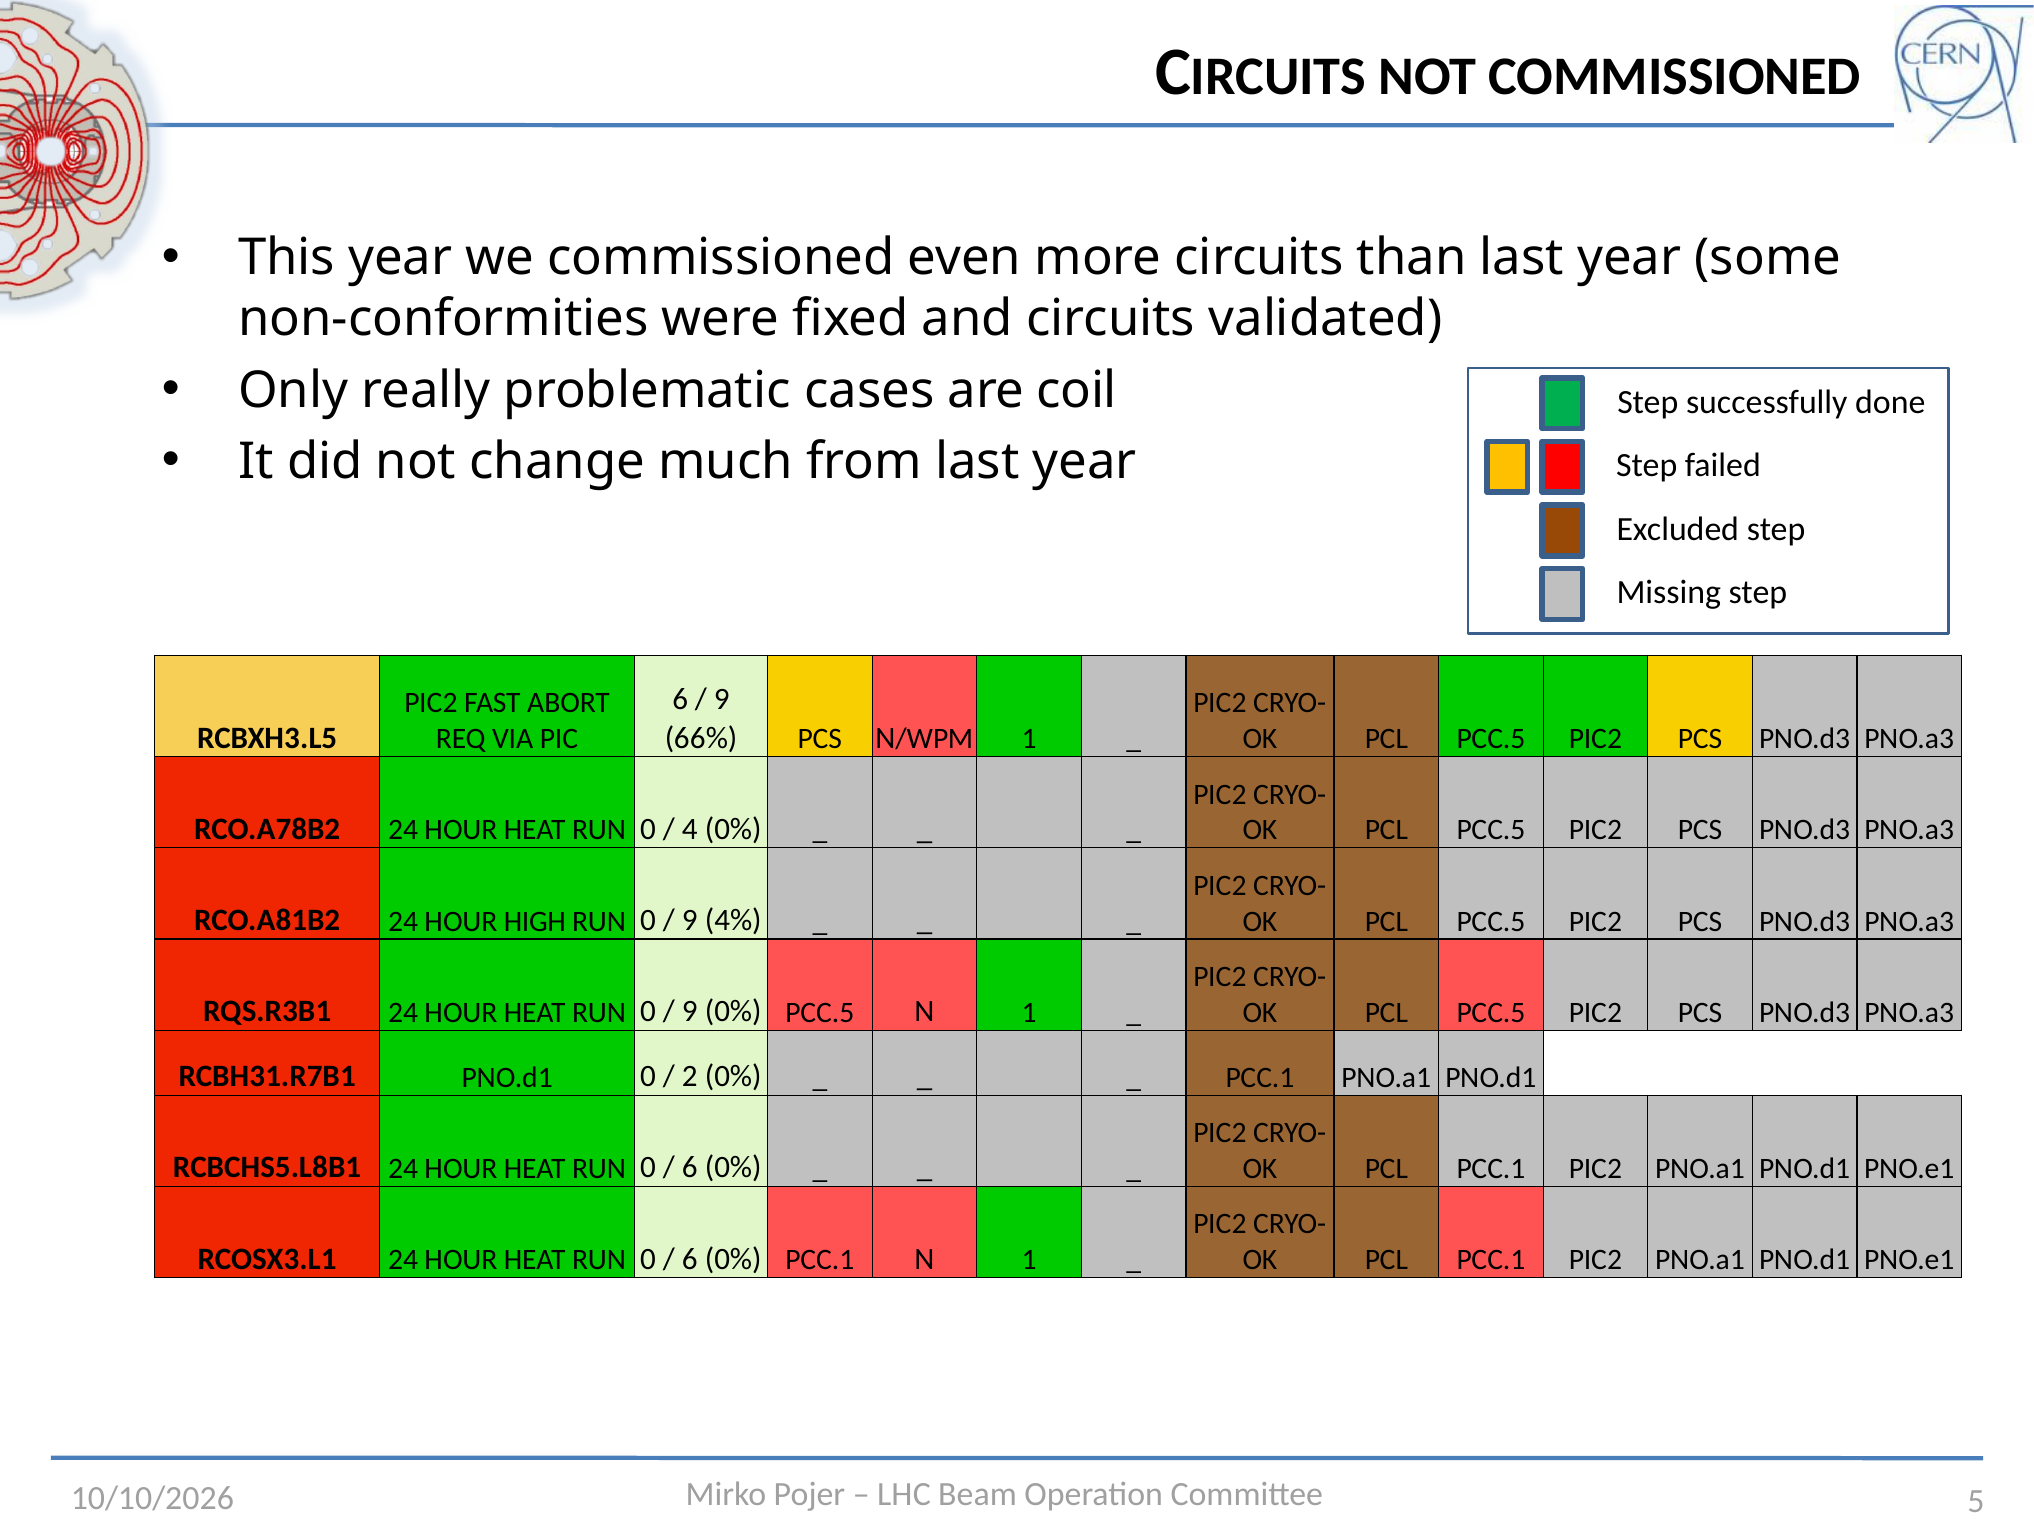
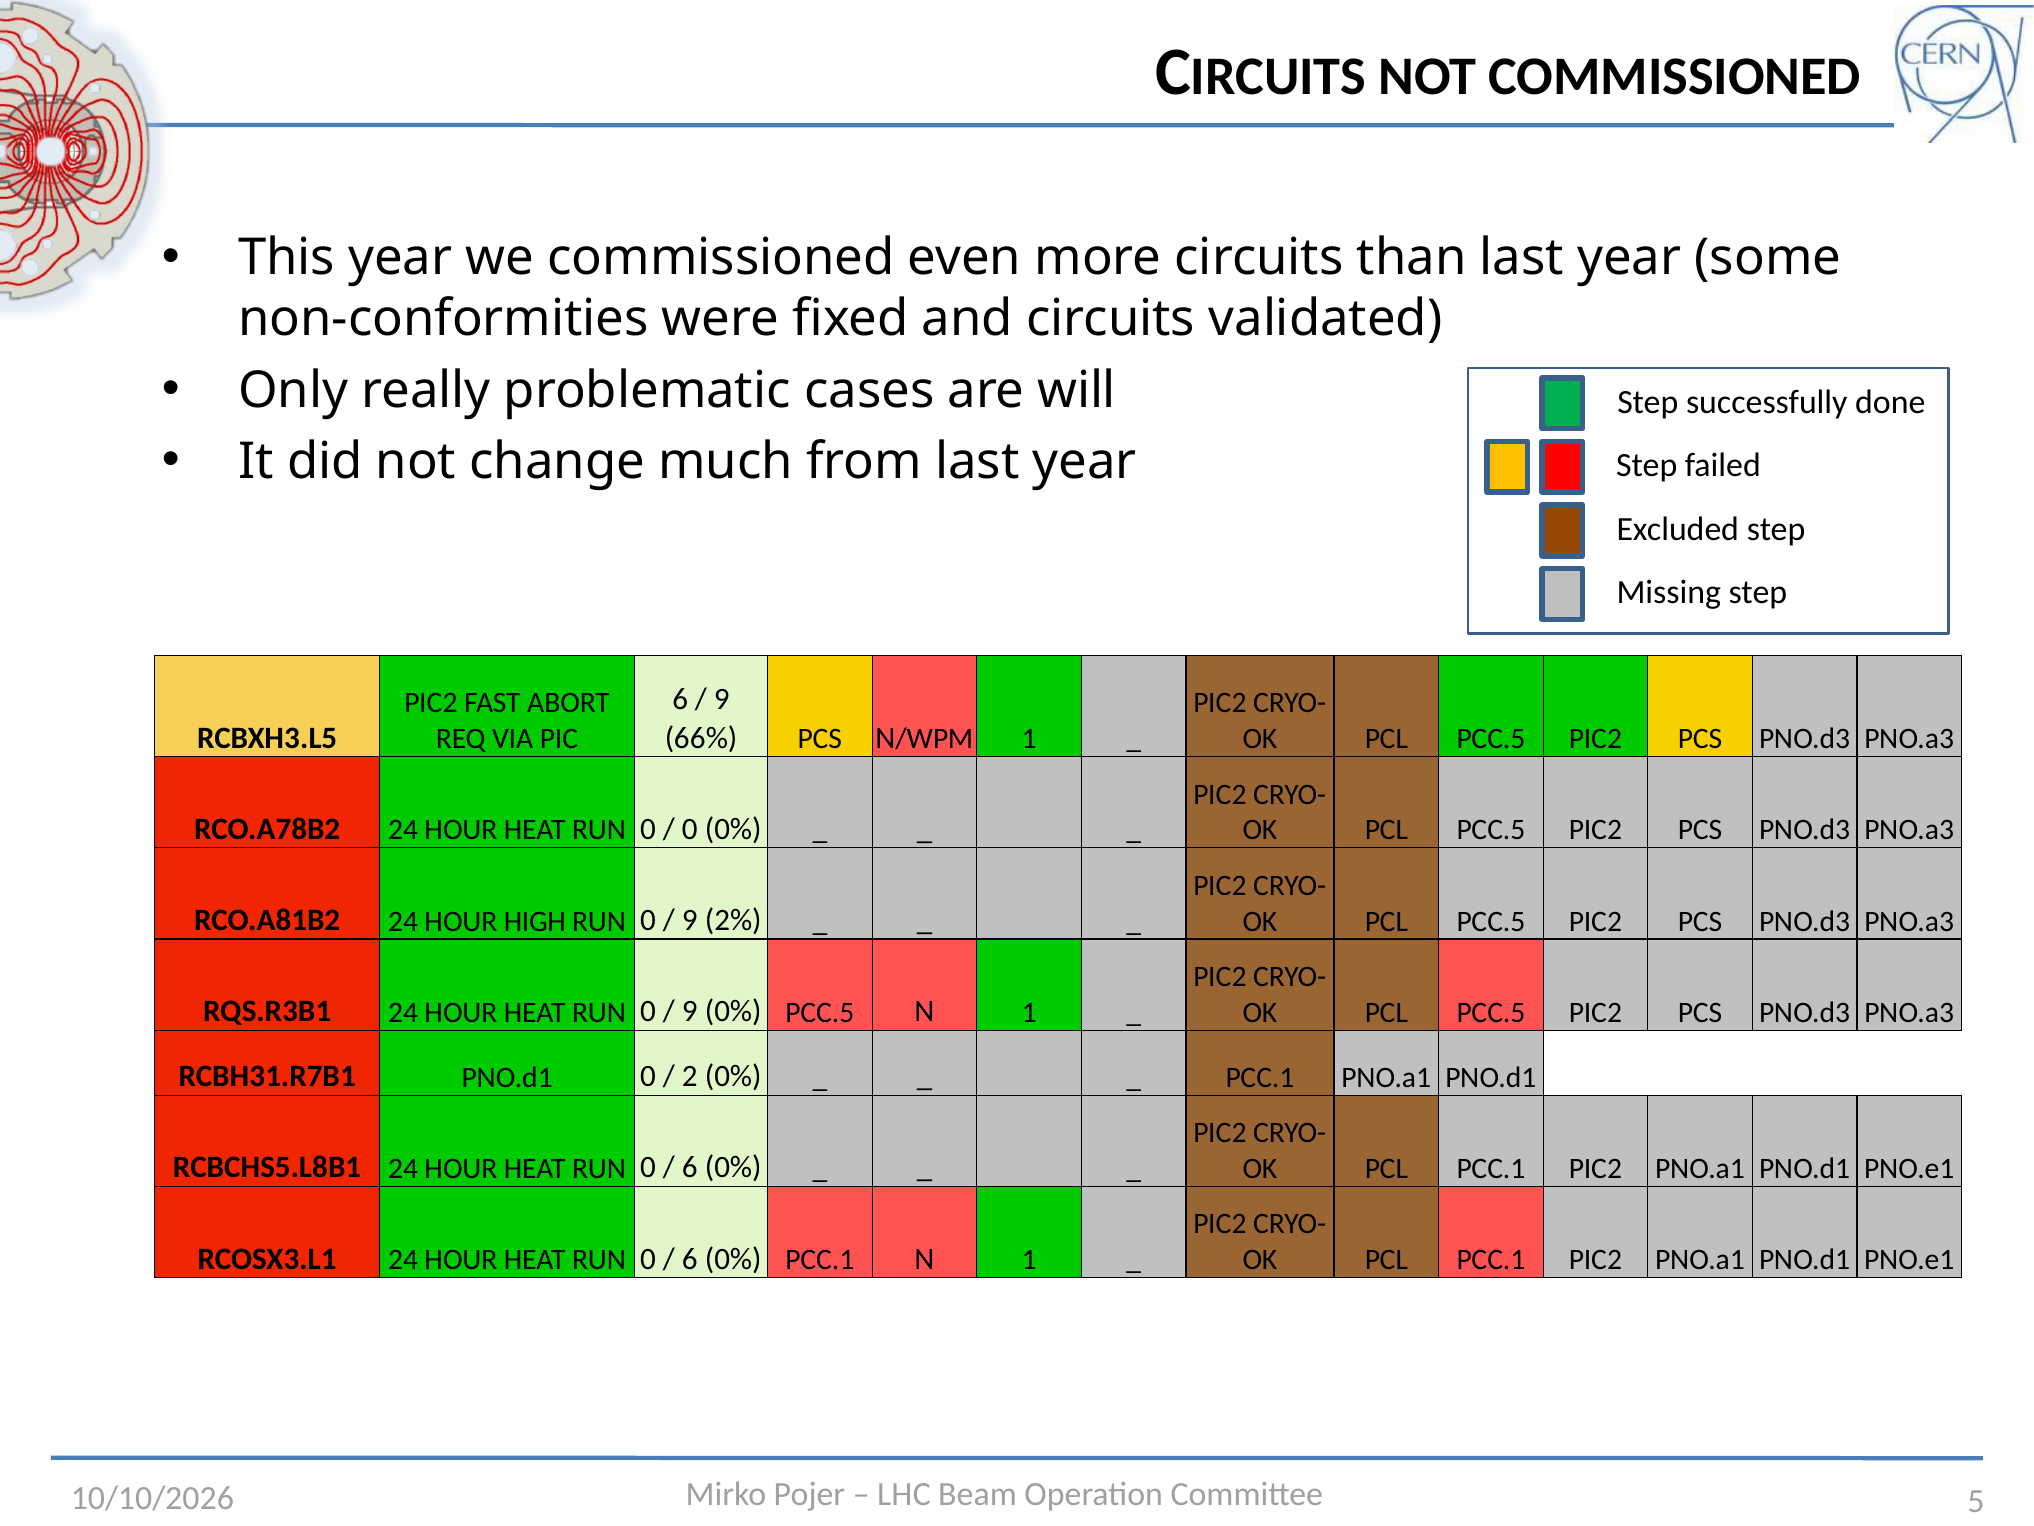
coil: coil -> will
4 at (690, 829): 4 -> 0
4%: 4% -> 2%
